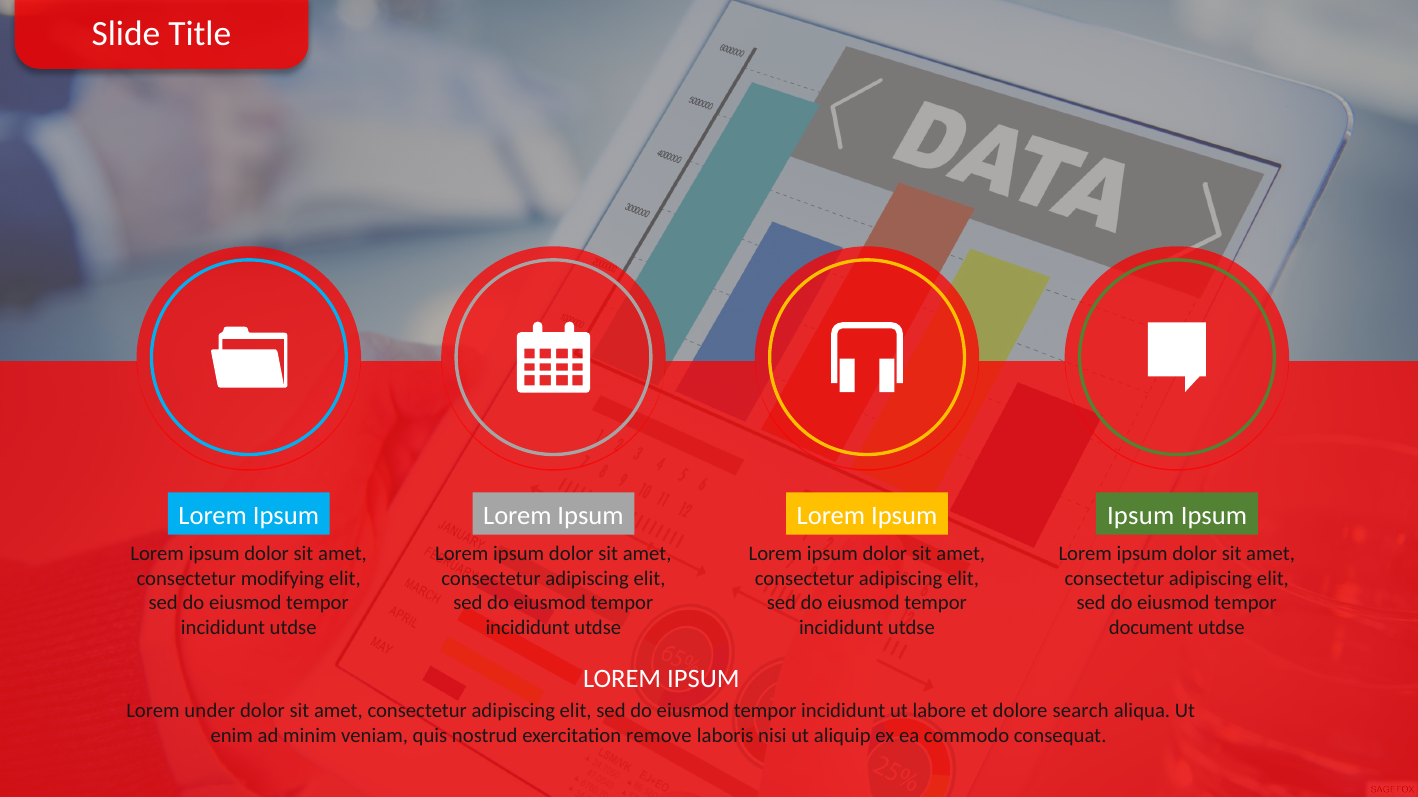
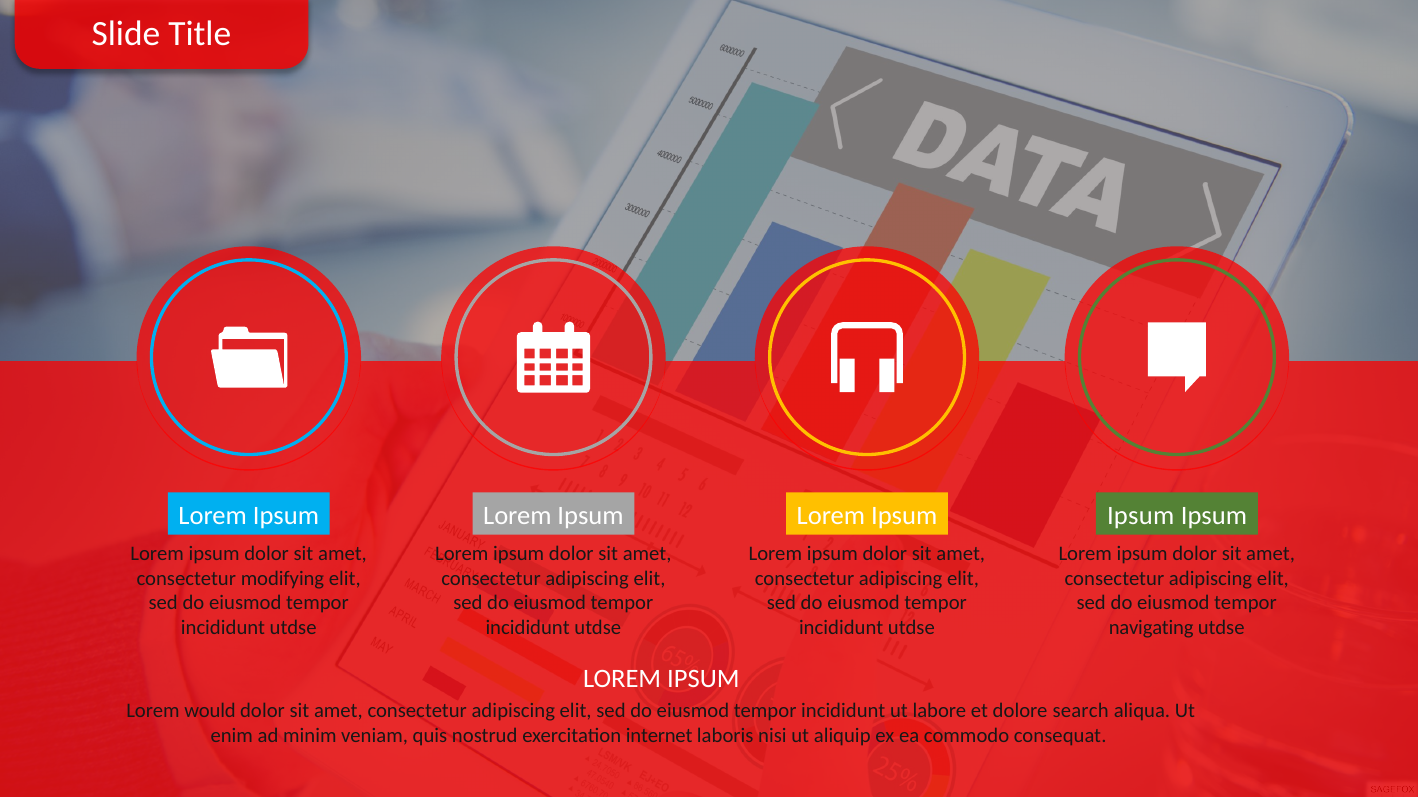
document: document -> navigating
under: under -> would
remove: remove -> internet
